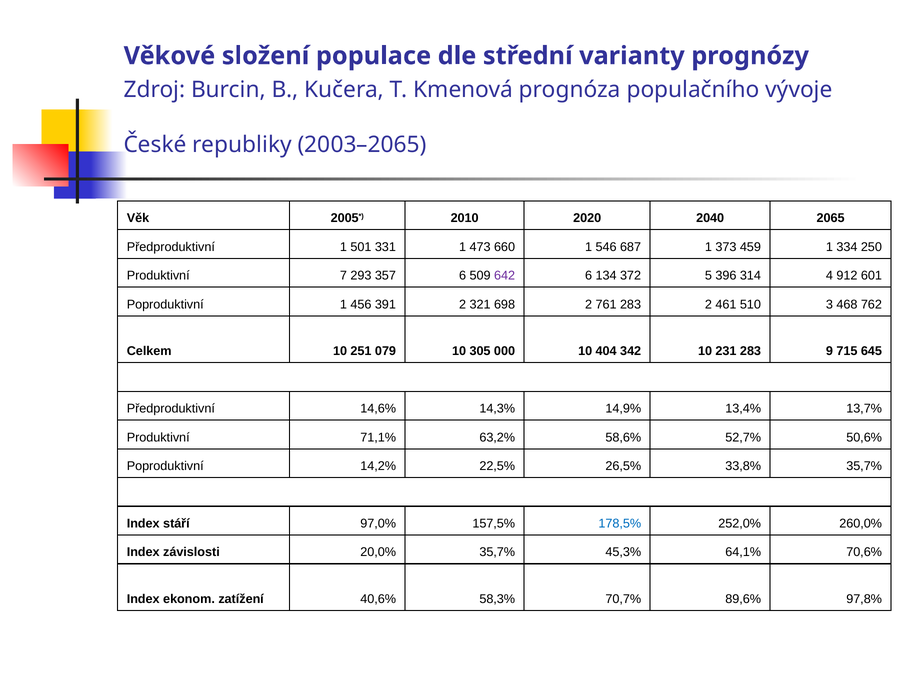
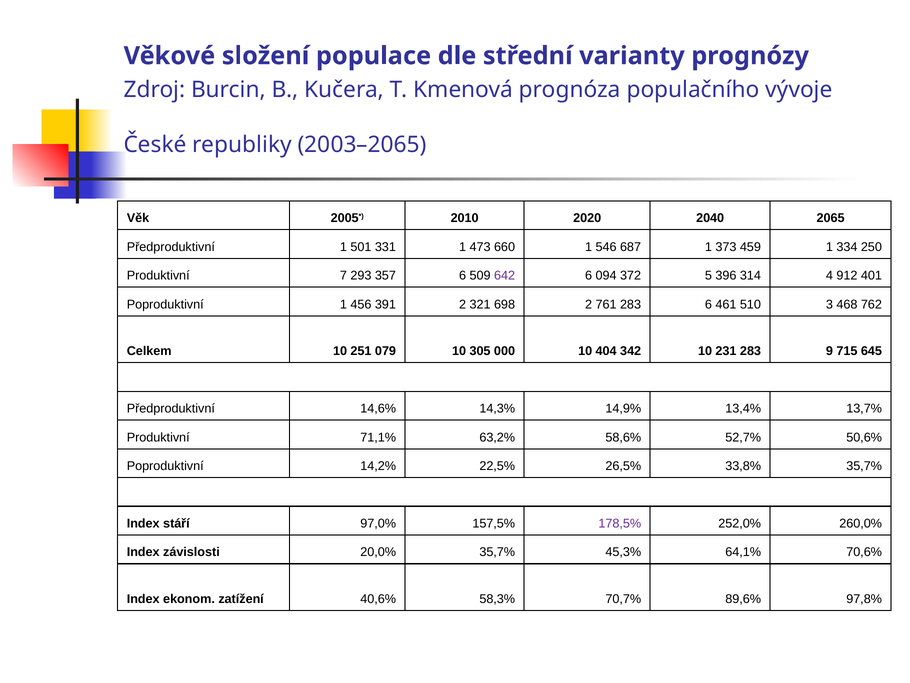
134: 134 -> 094
601: 601 -> 401
283 2: 2 -> 6
178,5% colour: blue -> purple
